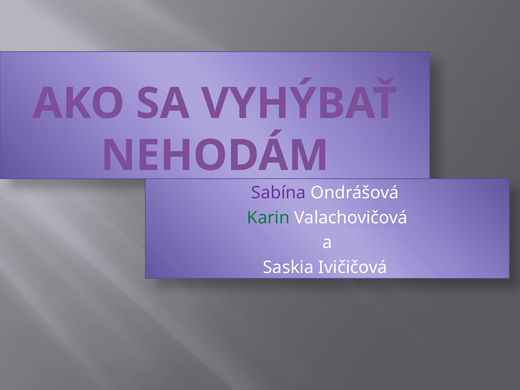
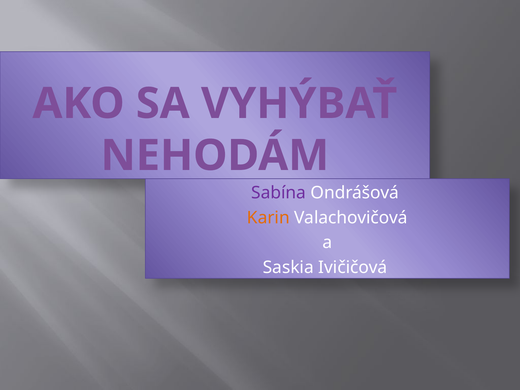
Karin colour: green -> orange
